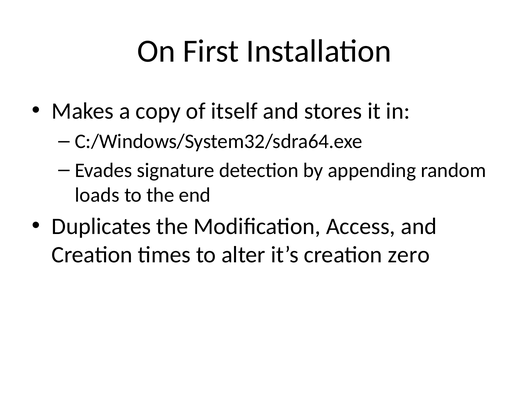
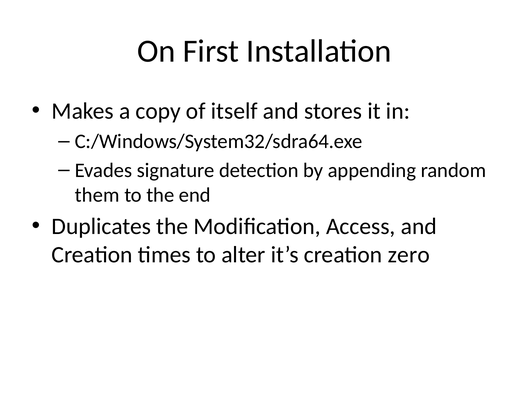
loads: loads -> them
